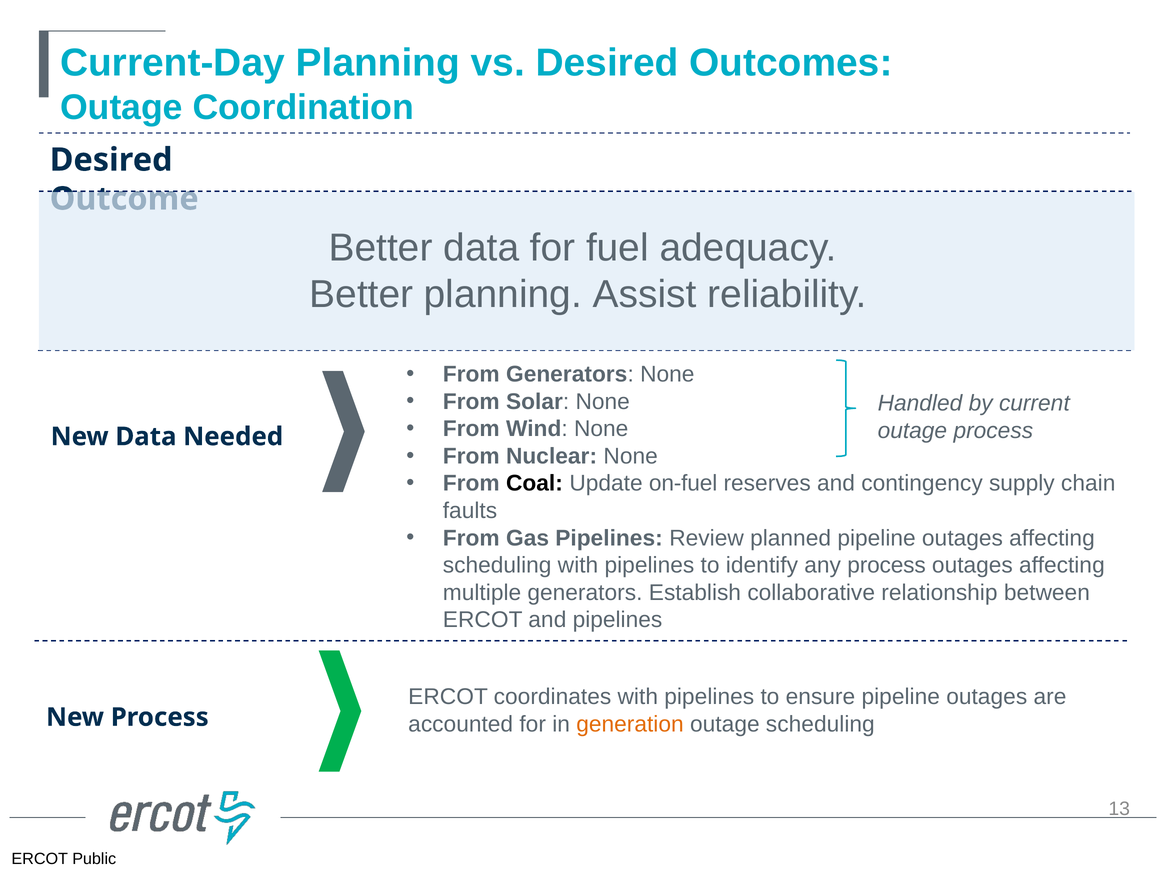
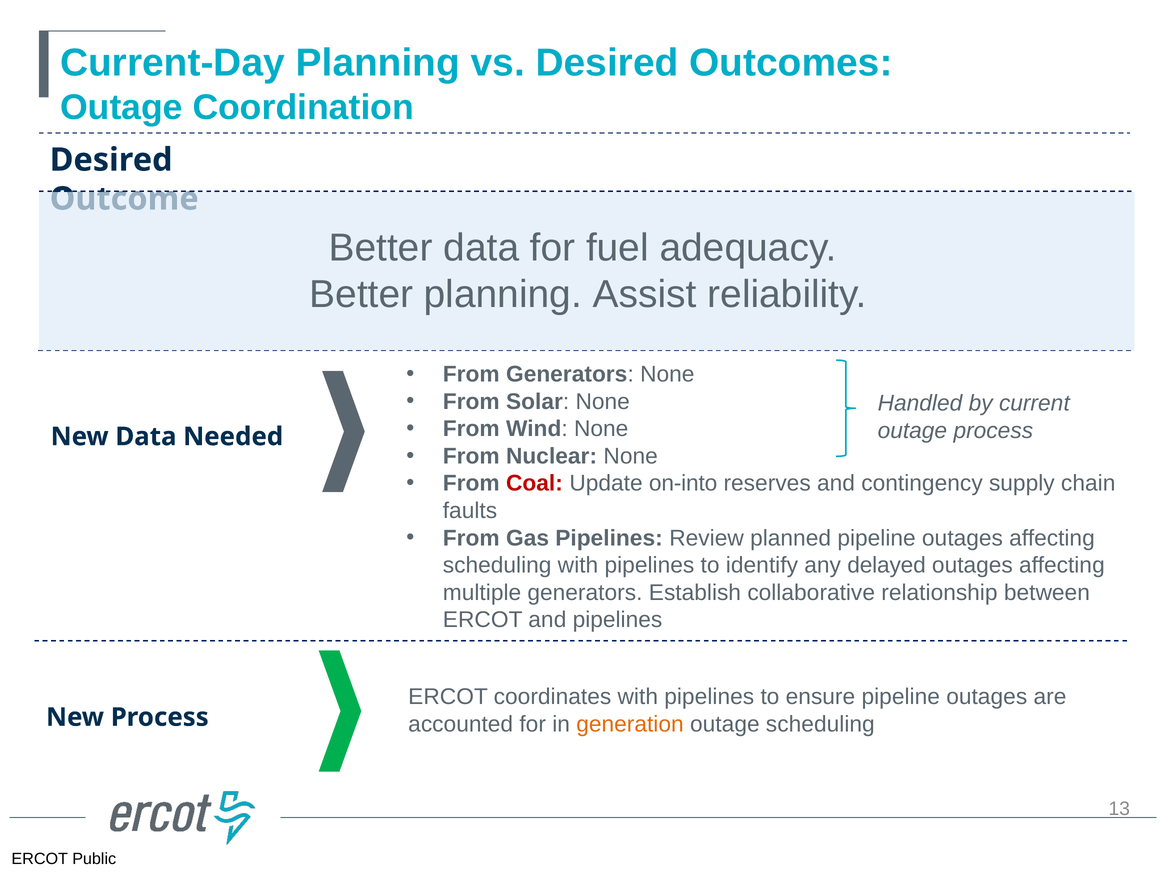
Coal colour: black -> red
on-fuel: on-fuel -> on-into
any process: process -> delayed
